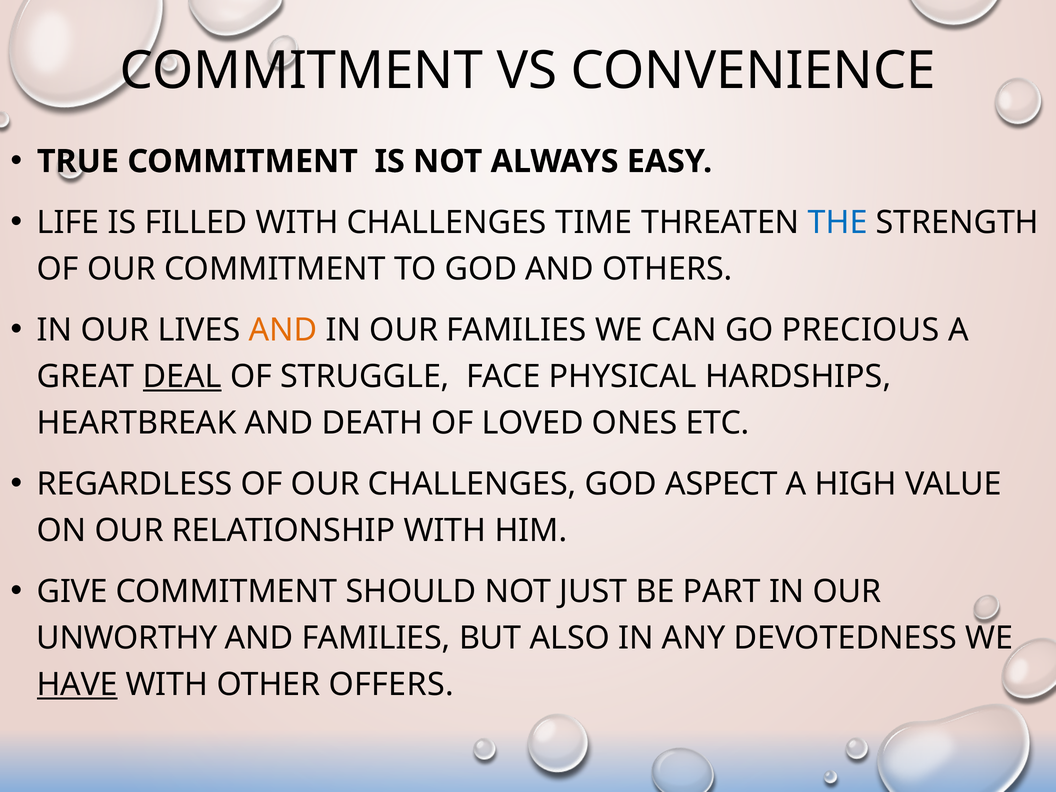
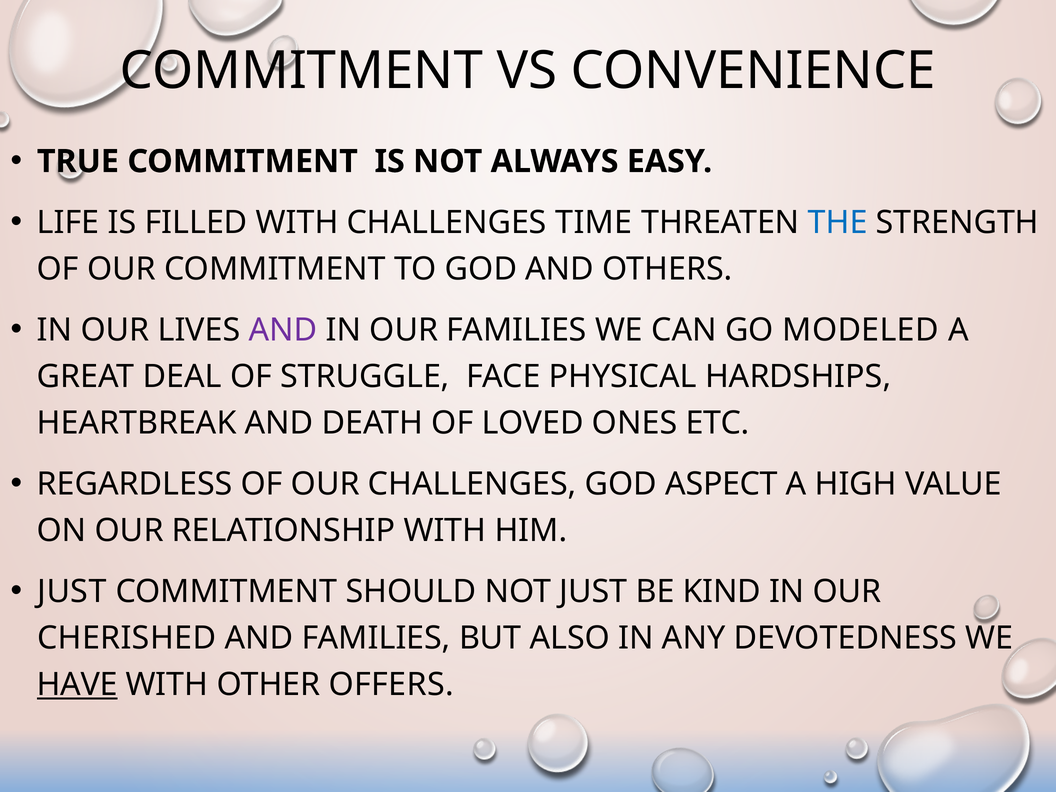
AND at (283, 330) colour: orange -> purple
PRECIOUS: PRECIOUS -> MODELED
DEAL underline: present -> none
GIVE at (72, 592): GIVE -> JUST
PART: PART -> KIND
UNWORTHY: UNWORTHY -> CHERISHED
